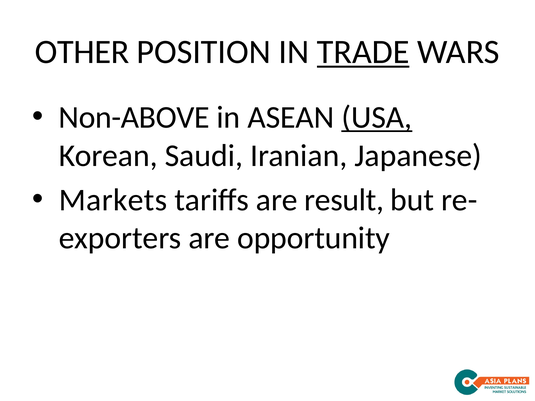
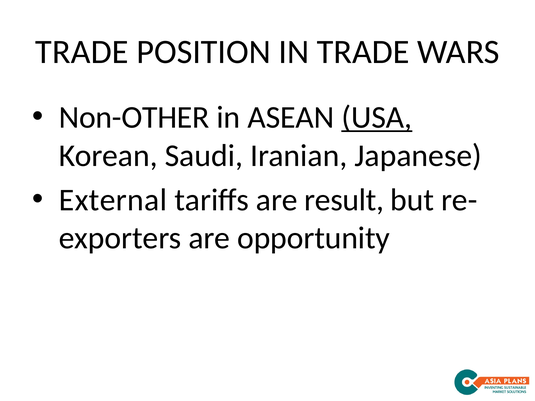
OTHER at (82, 52): OTHER -> TRADE
TRADE at (363, 52) underline: present -> none
Non-ABOVE: Non-ABOVE -> Non-OTHER
Markets: Markets -> External
